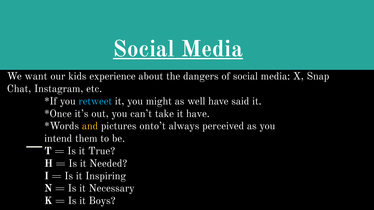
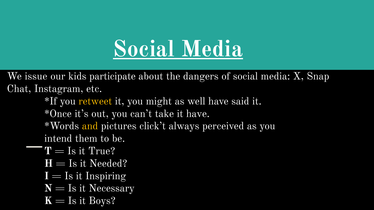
want: want -> issue
experience: experience -> participate
retweet colour: light blue -> yellow
onto’t: onto’t -> click’t
